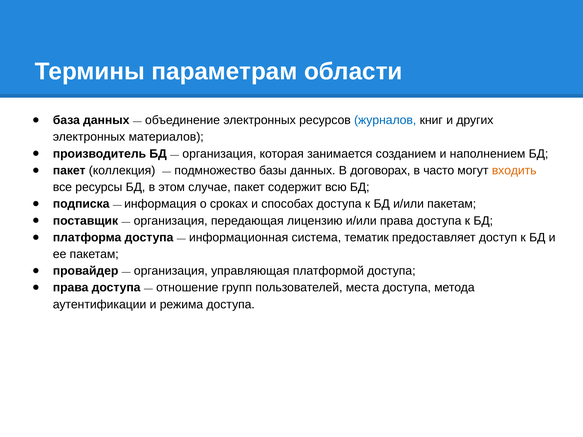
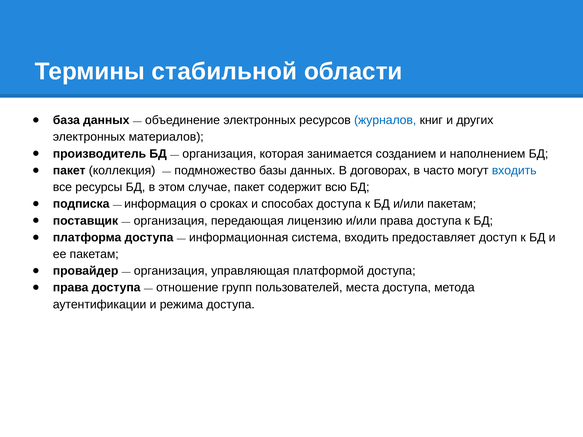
параметрам: параметрам -> стабильной
входить at (514, 171) colour: orange -> blue
система тематик: тематик -> входить
